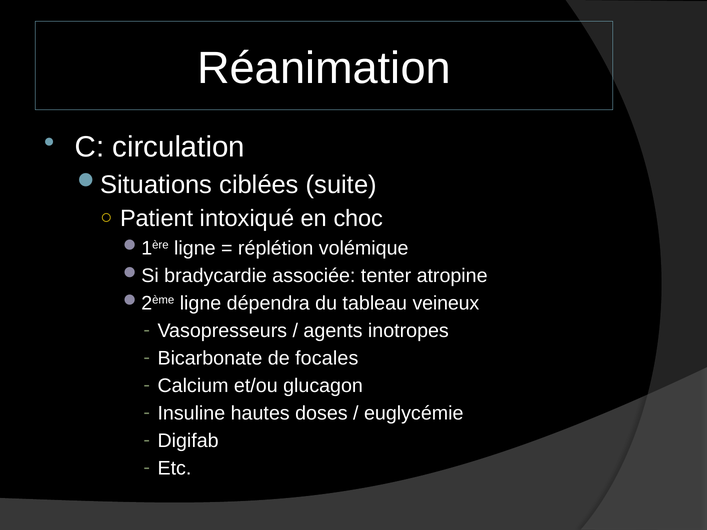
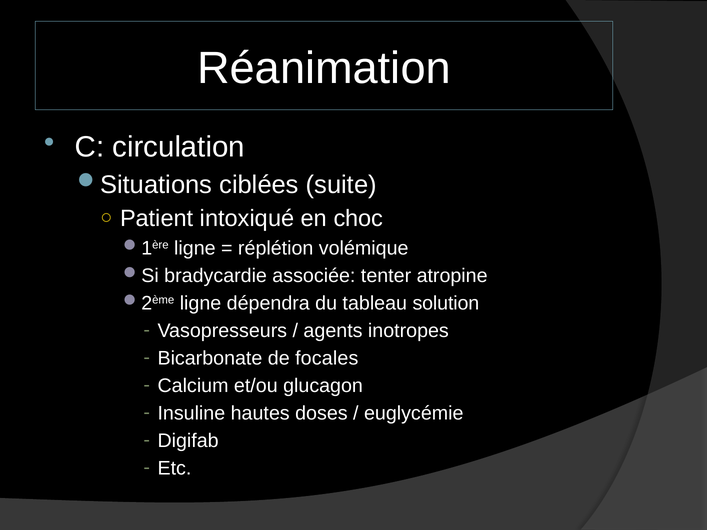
veineux: veineux -> solution
